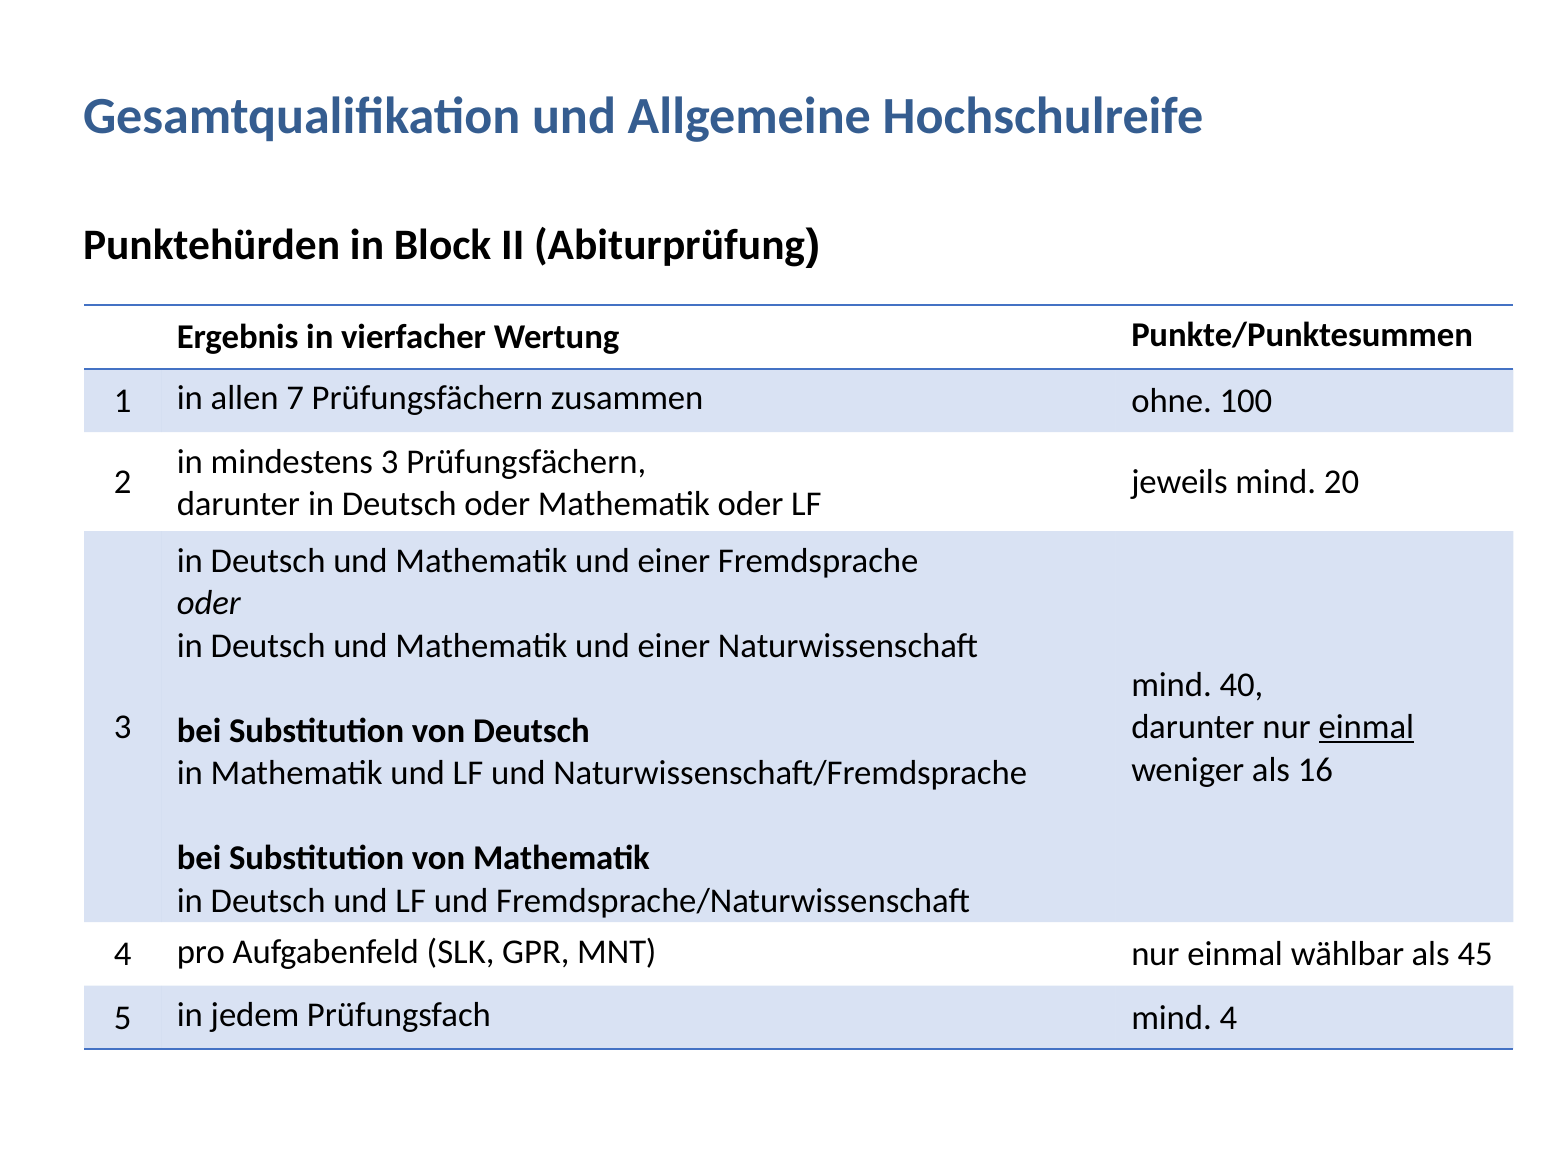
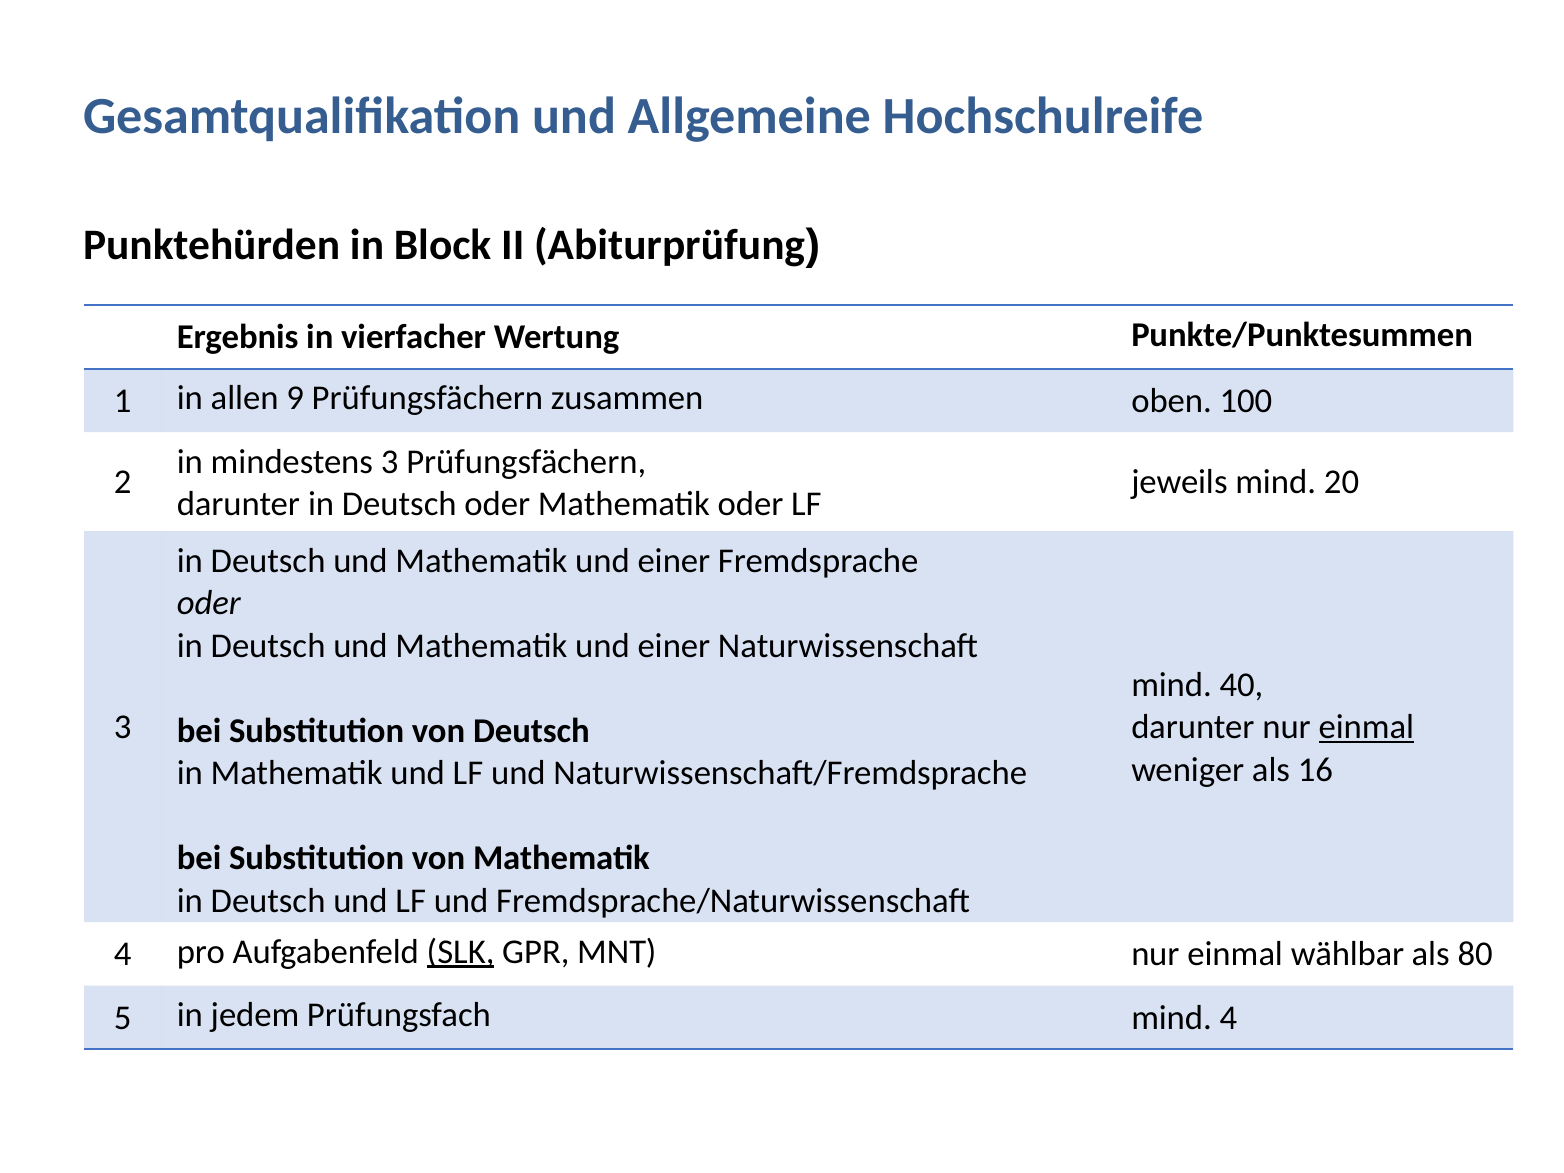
7: 7 -> 9
ohne: ohne -> oben
SLK underline: none -> present
45: 45 -> 80
